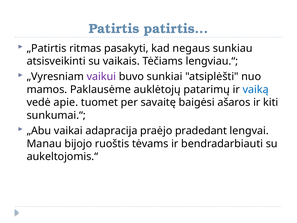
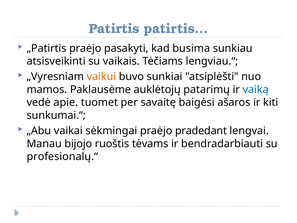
„Patirtis ritmas: ritmas -> praėjo
negaus: negaus -> busima
vaikui colour: purple -> orange
adapracija: adapracija -> sėkmingai
aukeltojomis.“: aukeltojomis.“ -> profesionalų.“
